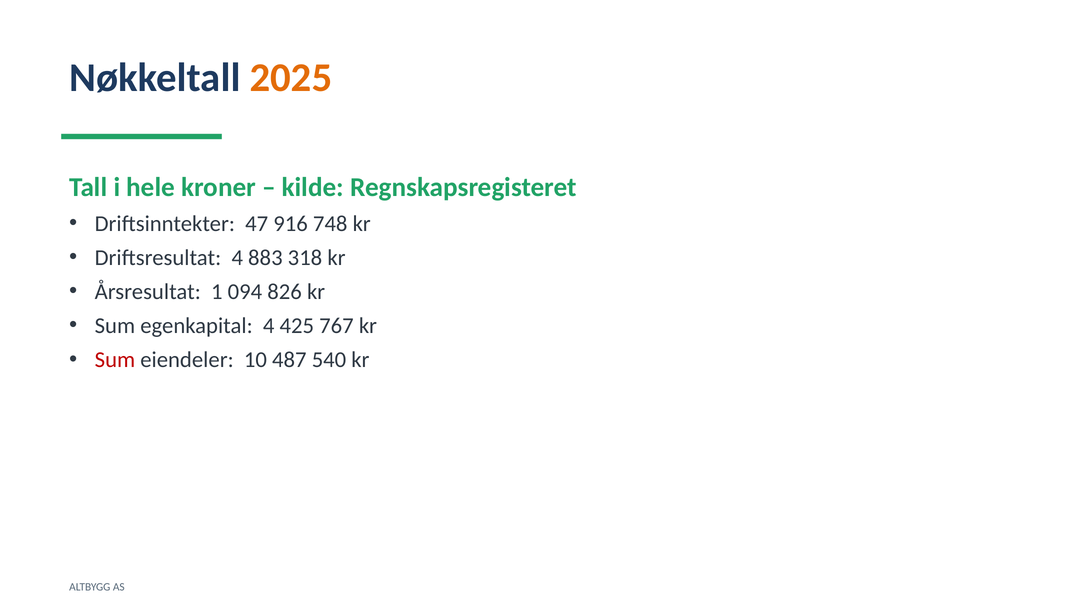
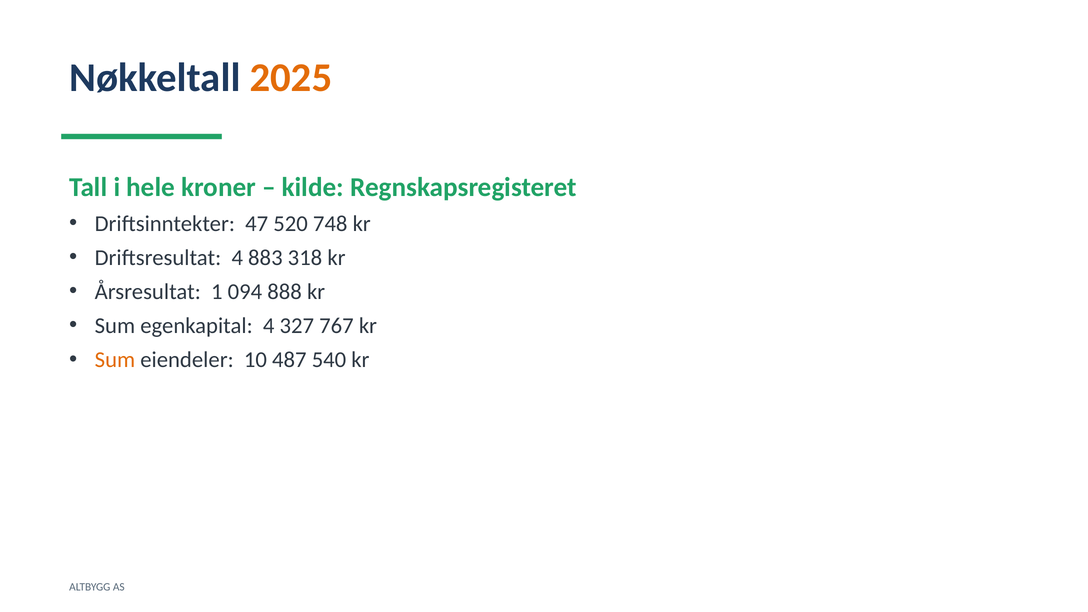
916: 916 -> 520
826: 826 -> 888
425: 425 -> 327
Sum at (115, 360) colour: red -> orange
